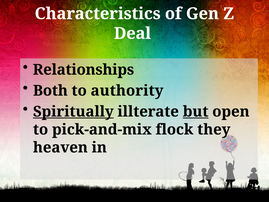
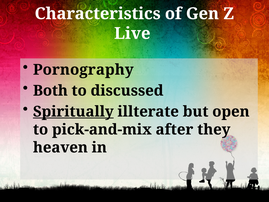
Deal: Deal -> Live
Relationships: Relationships -> Pornography
authority: authority -> discussed
but underline: present -> none
flock: flock -> after
